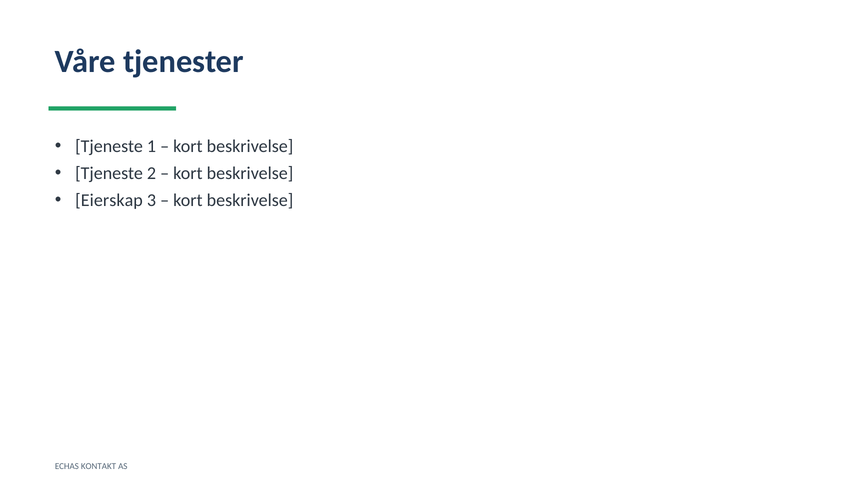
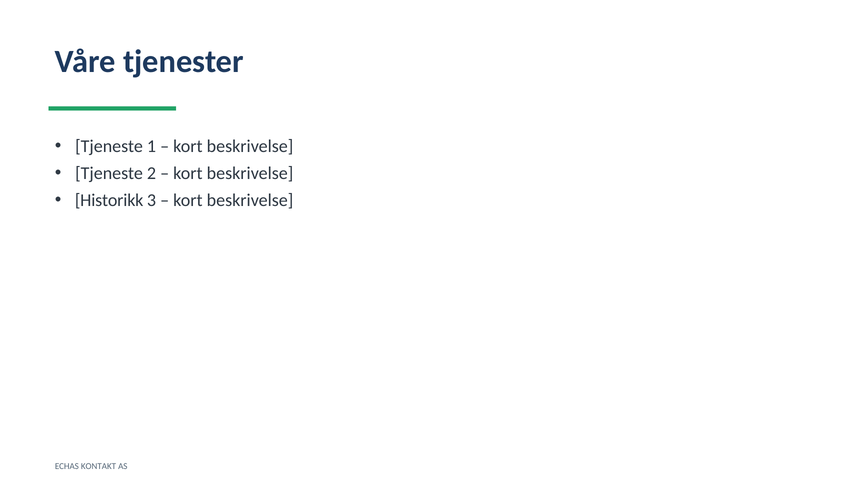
Eierskap: Eierskap -> Historikk
